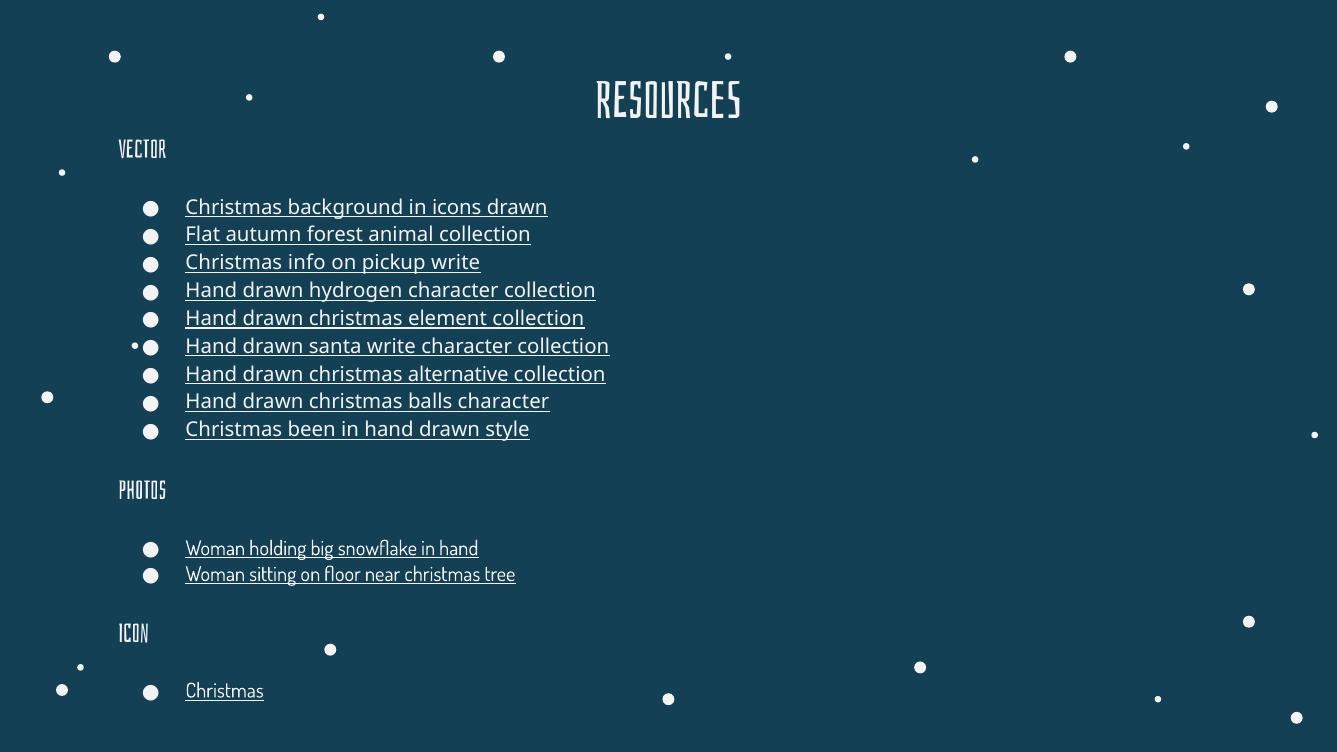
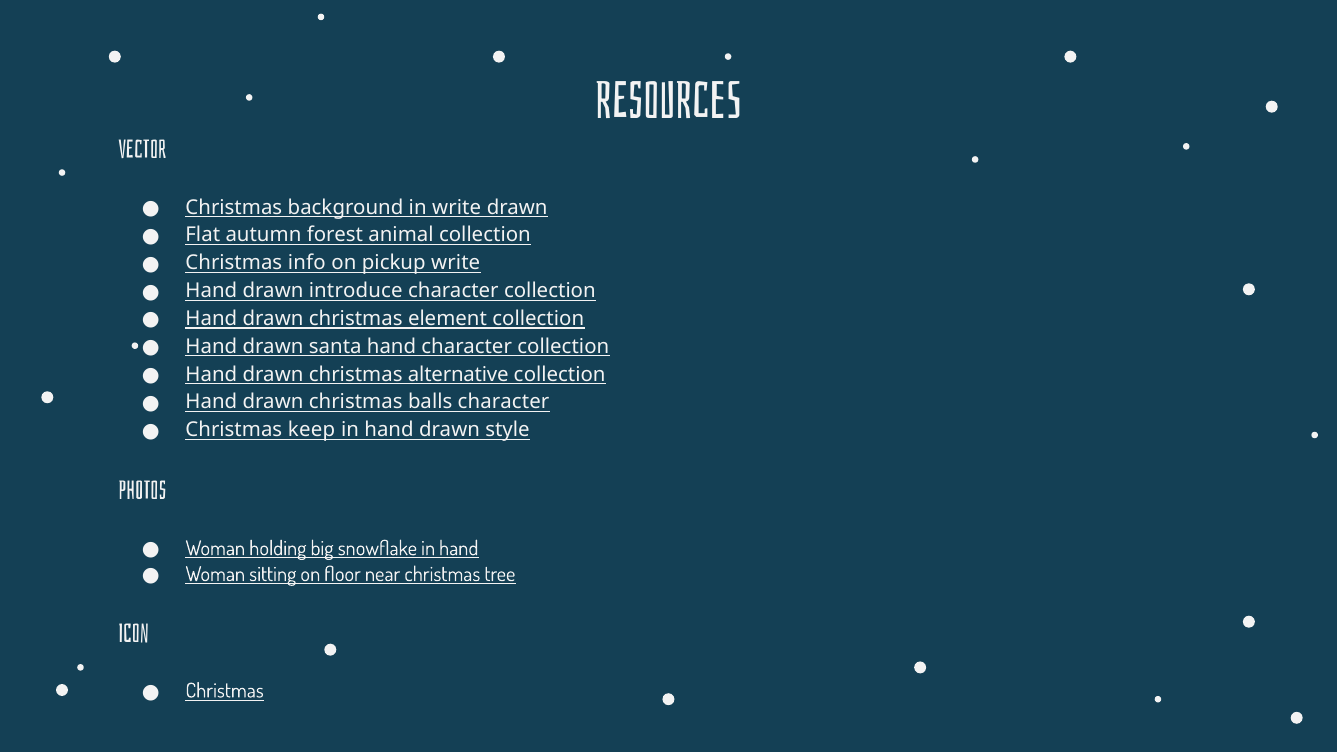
in icons: icons -> write
hydrogen: hydrogen -> introduce
santa write: write -> hand
been: been -> keep
